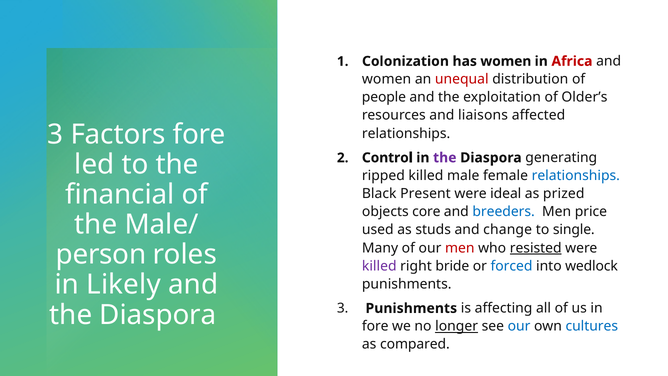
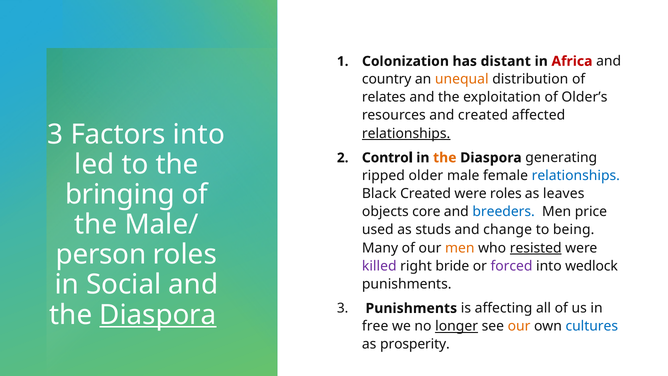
has women: women -> distant
women at (387, 79): women -> country
unequal colour: red -> orange
people: people -> relates
and liaisons: liaisons -> created
Factors fore: fore -> into
relationships at (406, 133) underline: none -> present
the at (445, 158) colour: purple -> orange
ripped killed: killed -> older
financial: financial -> bringing
Black Present: Present -> Created
were ideal: ideal -> roles
prized: prized -> leaves
single: single -> being
men at (460, 248) colour: red -> orange
forced colour: blue -> purple
Likely: Likely -> Social
Diaspora at (158, 315) underline: none -> present
fore at (375, 326): fore -> free
our at (519, 326) colour: blue -> orange
compared: compared -> prosperity
